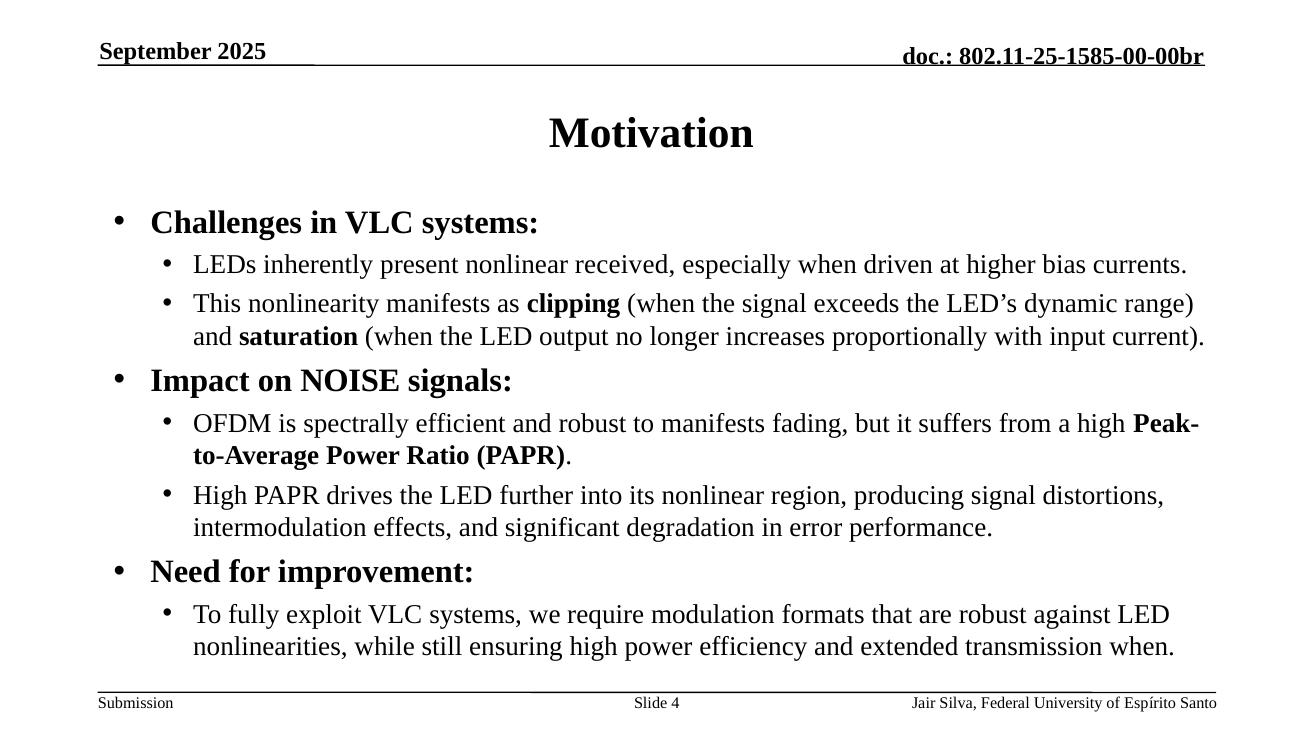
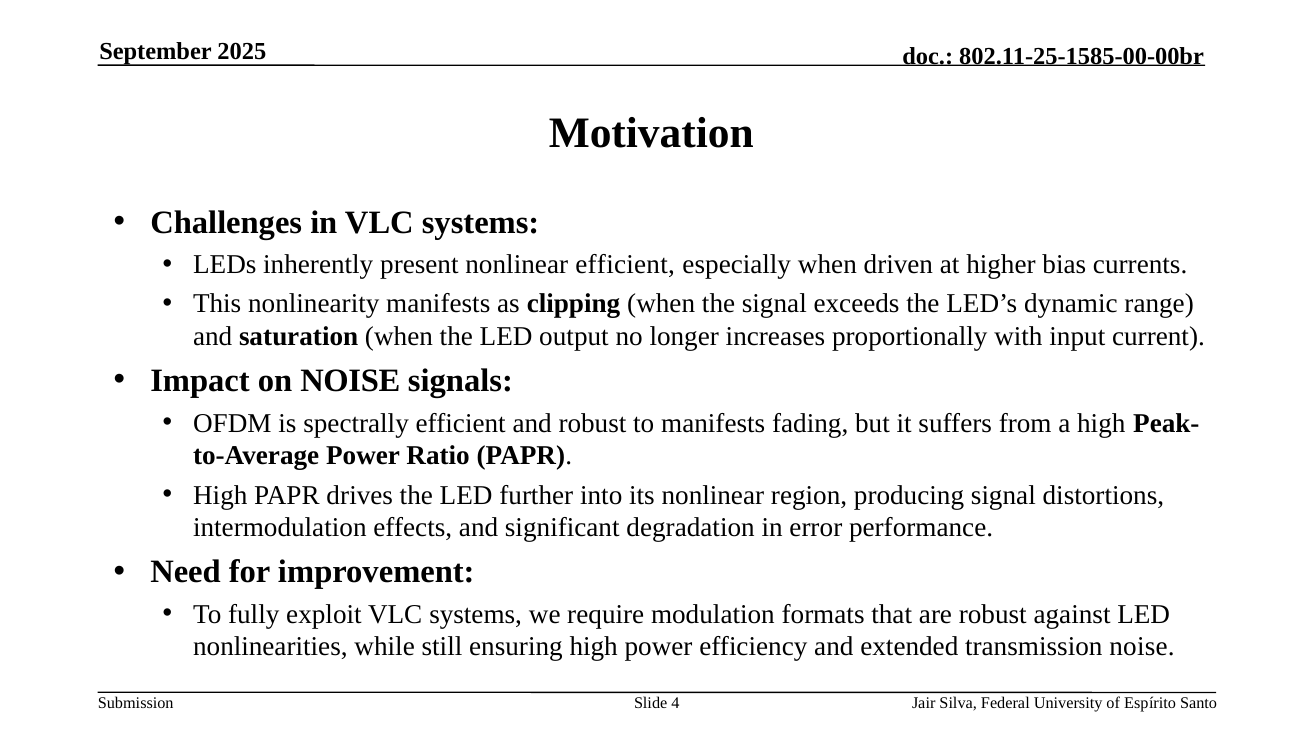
nonlinear received: received -> efficient
transmission when: when -> noise
